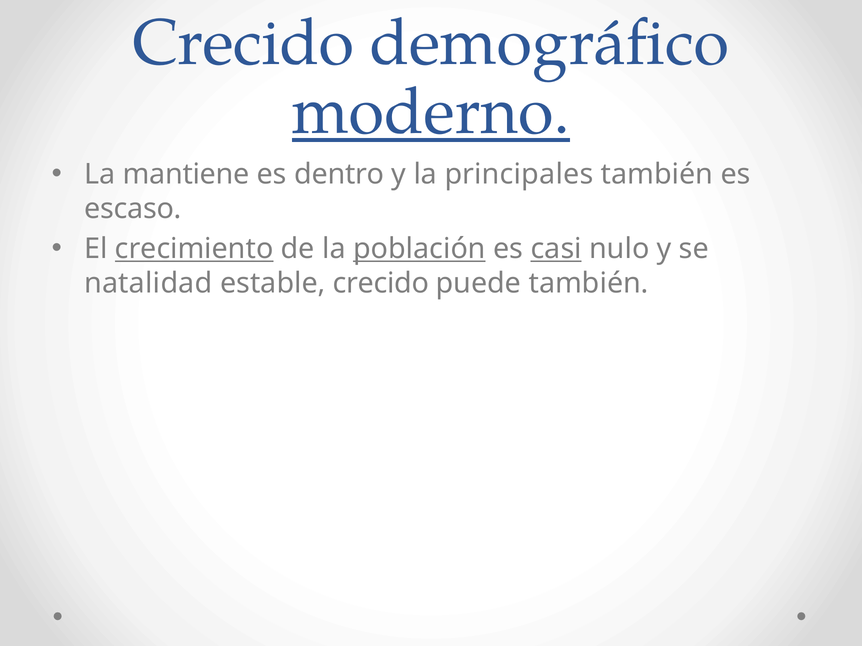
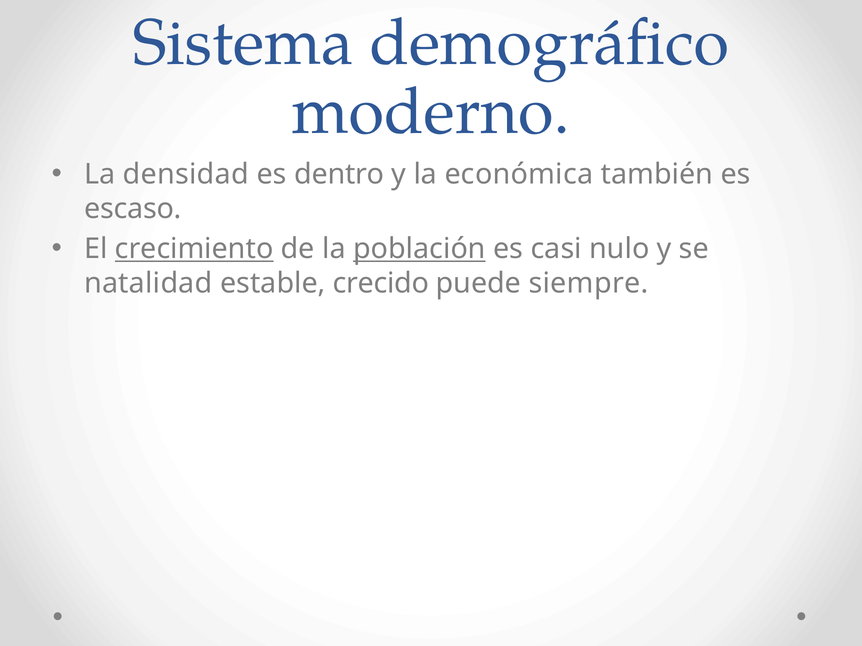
Crecido at (243, 43): Crecido -> Sistema
moderno underline: present -> none
mantiene: mantiene -> densidad
principales: principales -> económica
casi underline: present -> none
puede también: también -> siempre
